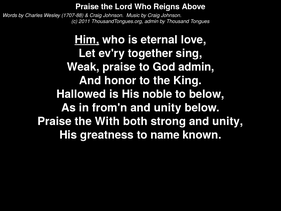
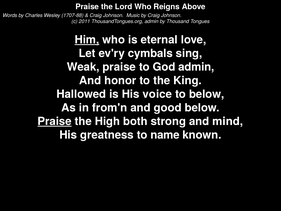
together: together -> cymbals
noble: noble -> voice
unity at (168, 108): unity -> good
Praise at (55, 121) underline: none -> present
With: With -> High
strong and unity: unity -> mind
